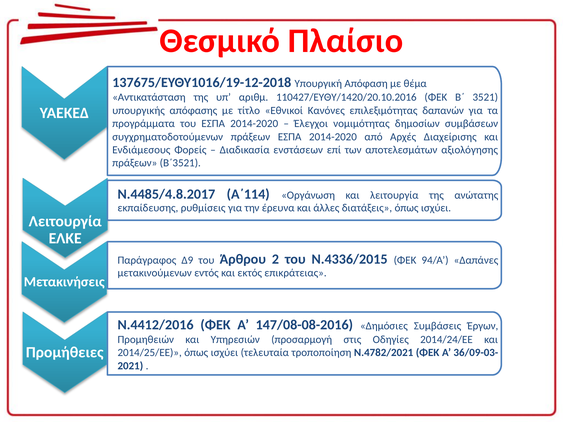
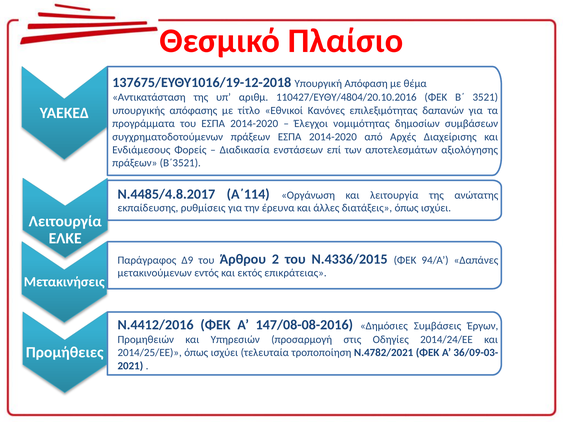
110427/EΥΘΥ/1420/20.10.2016: 110427/EΥΘΥ/1420/20.10.2016 -> 110427/EΥΘΥ/4804/20.10.2016
